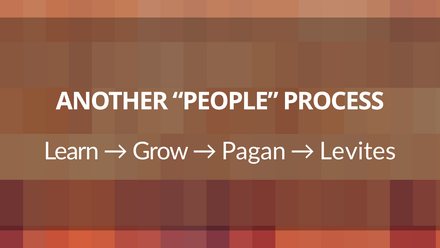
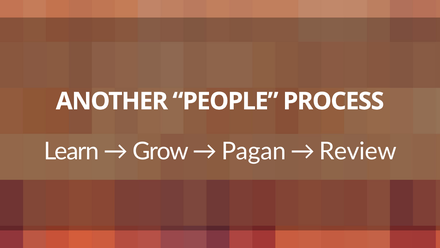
Levites: Levites -> Review
